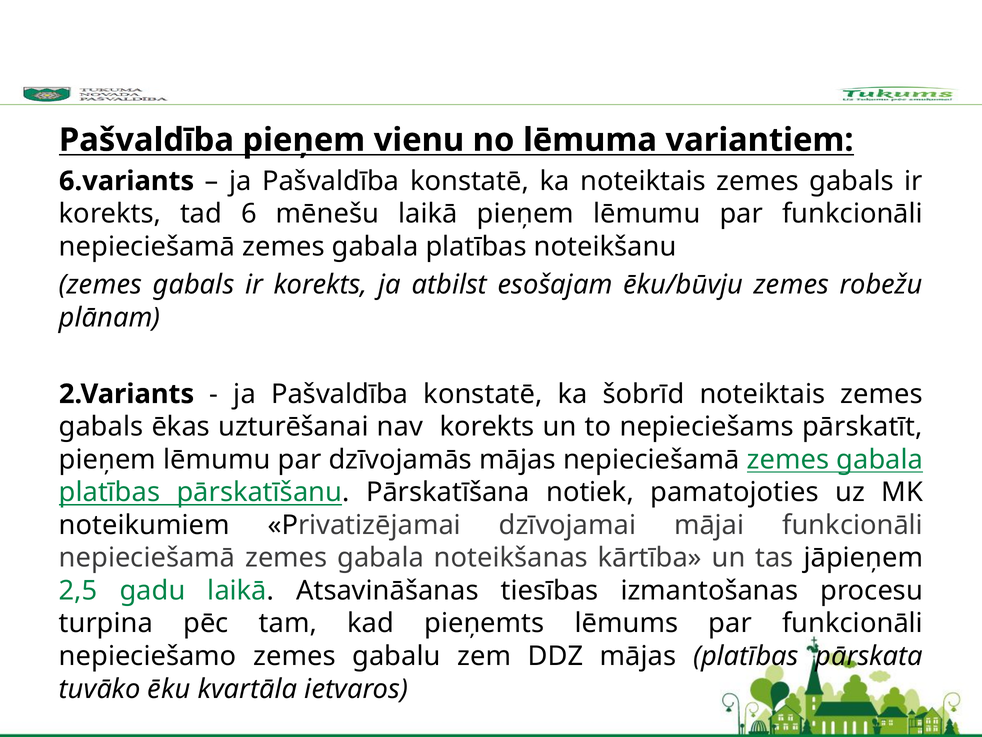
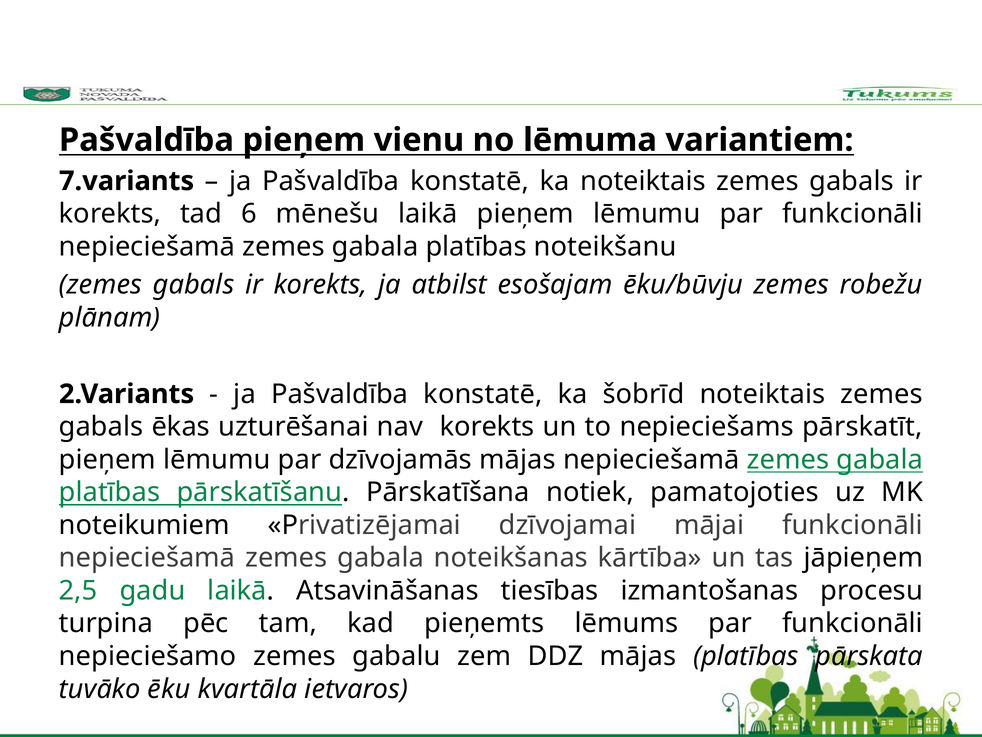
6.variants: 6.variants -> 7.variants
